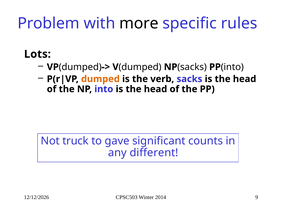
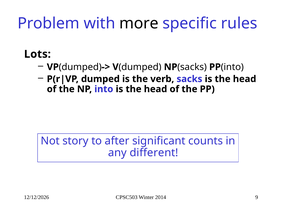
dumped at (100, 79) colour: orange -> black
truck: truck -> story
gave: gave -> after
